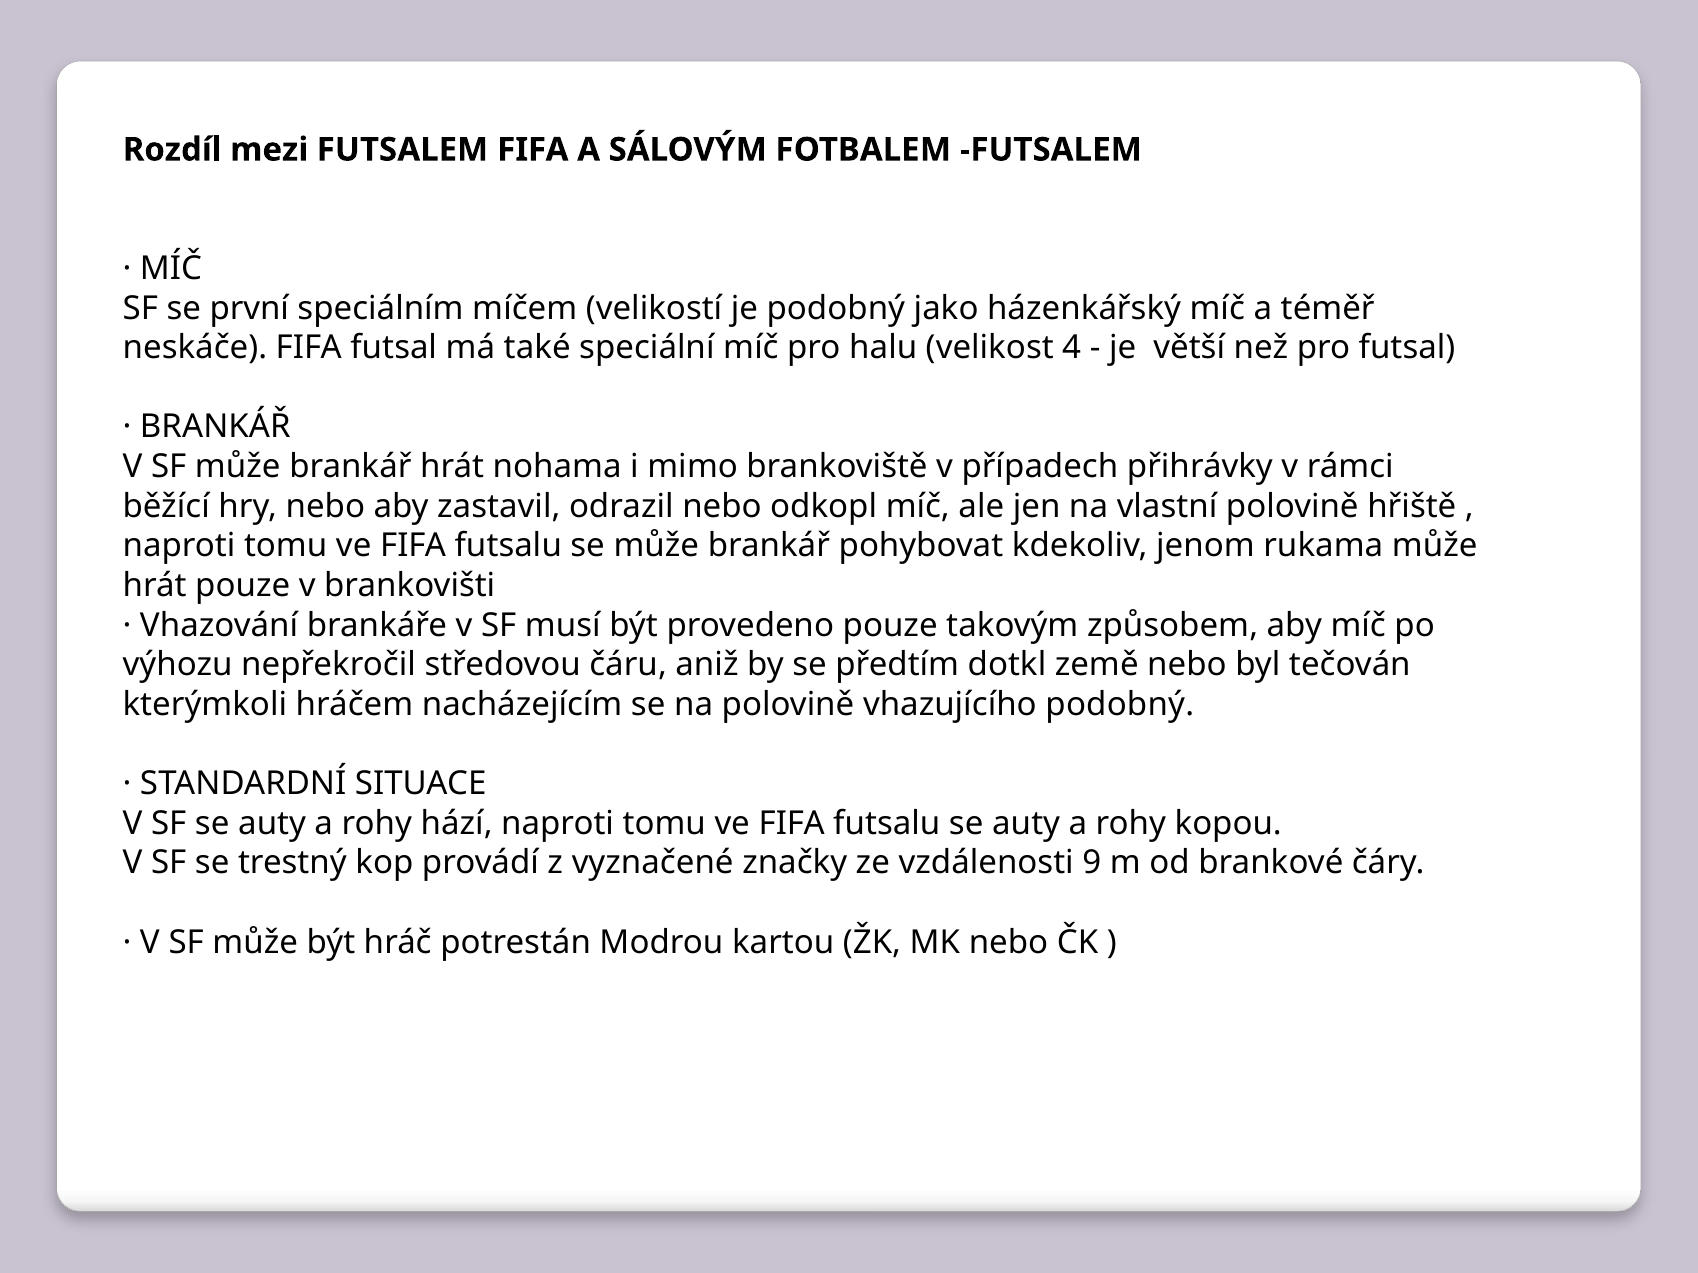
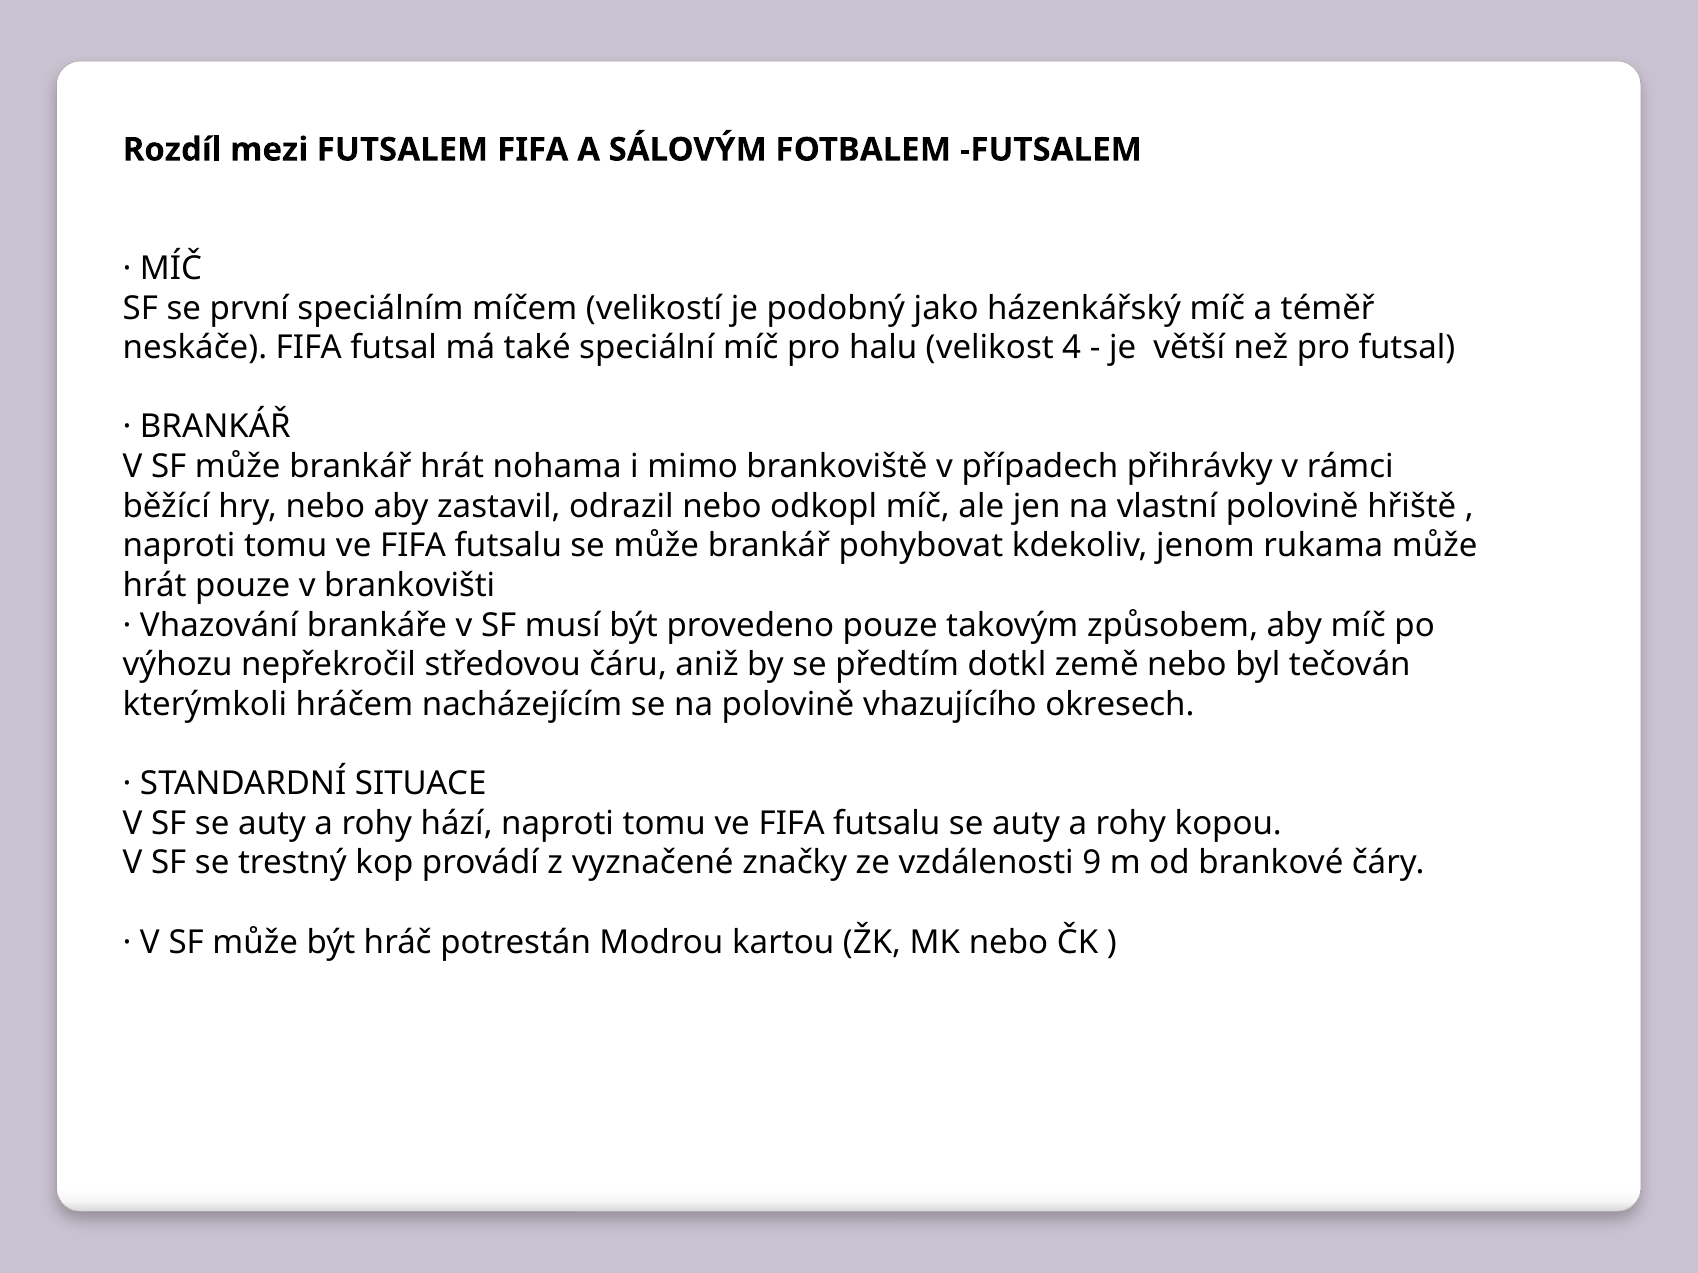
vhazujícího podobný: podobný -> okresech
